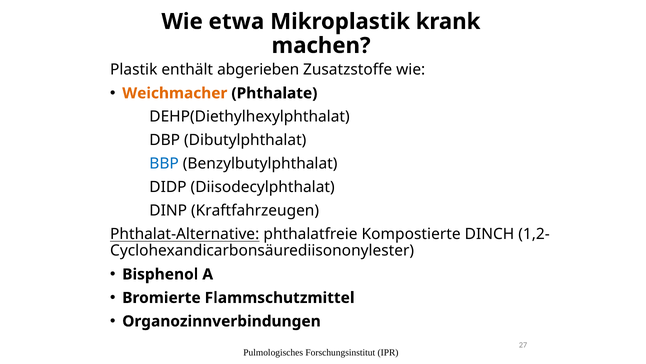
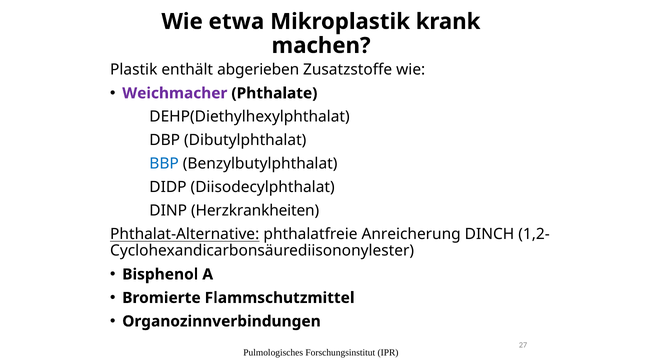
Weichmacher colour: orange -> purple
Kraftfahrzeugen: Kraftfahrzeugen -> Herzkrankheiten
Kompostierte: Kompostierte -> Anreicherung
